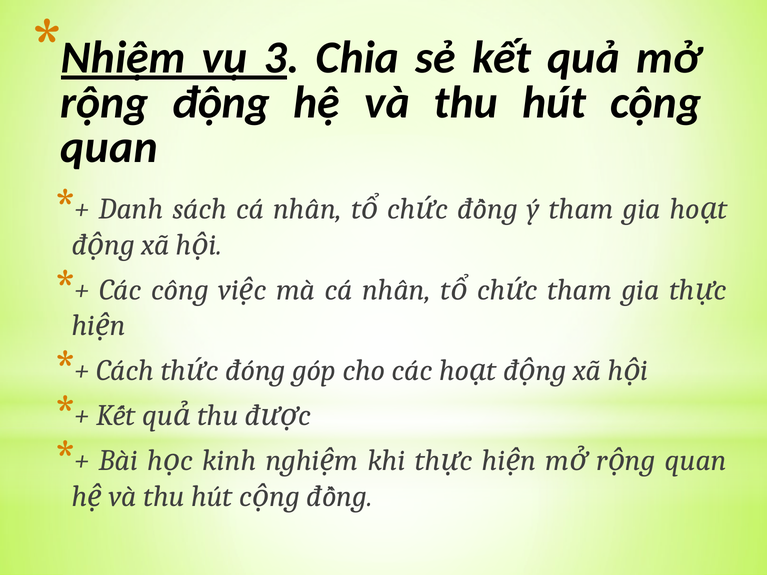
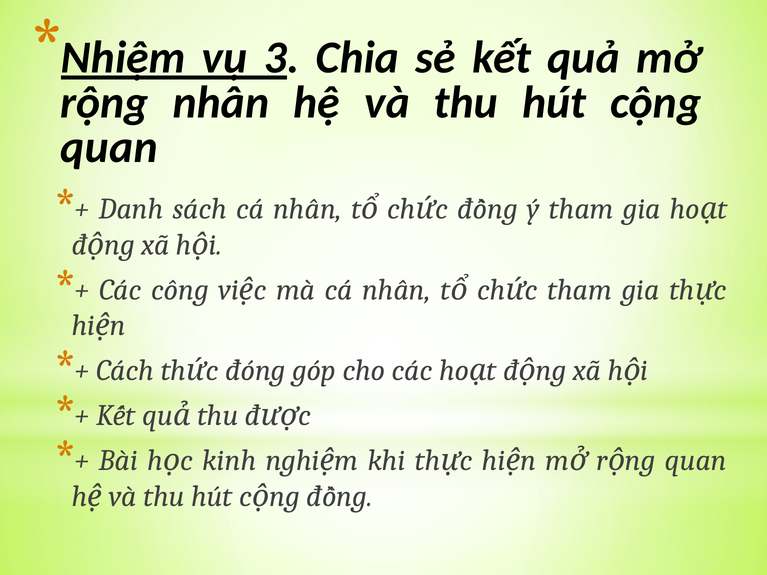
rộng động: động -> nhân
